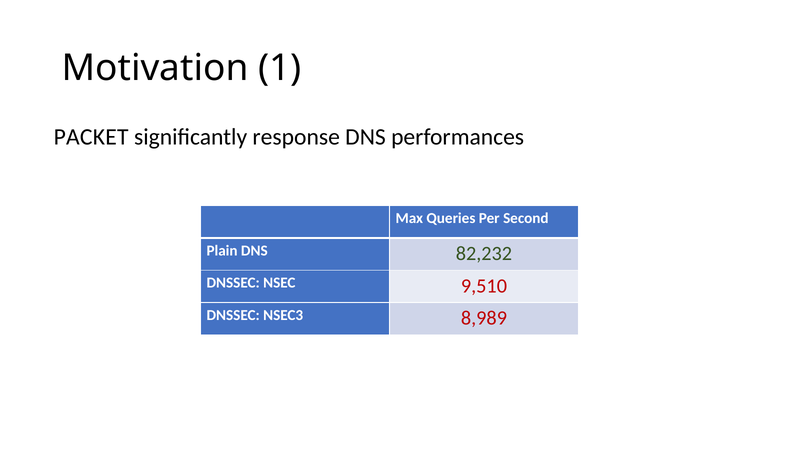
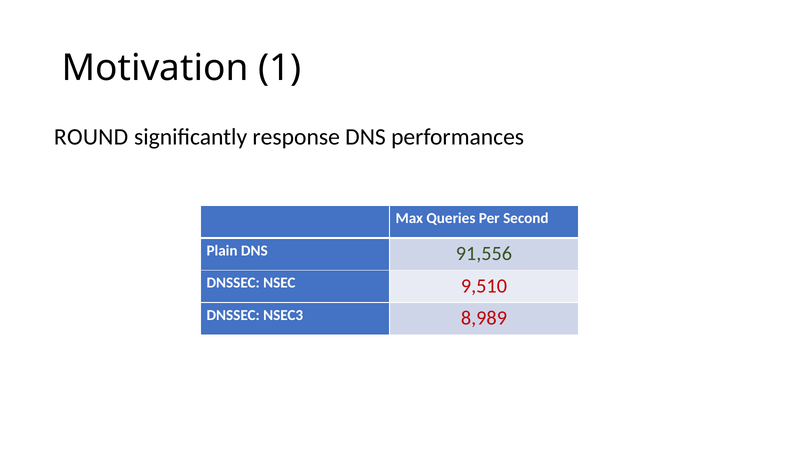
PACKET: PACKET -> ROUND
82,232: 82,232 -> 91,556
